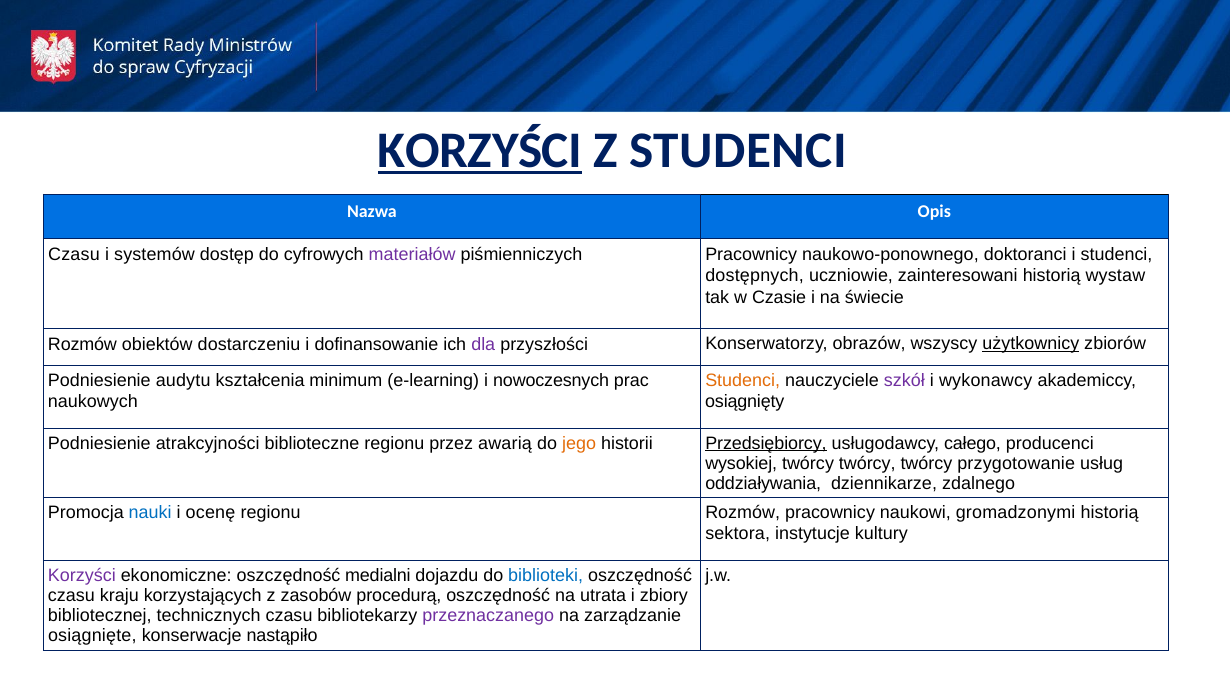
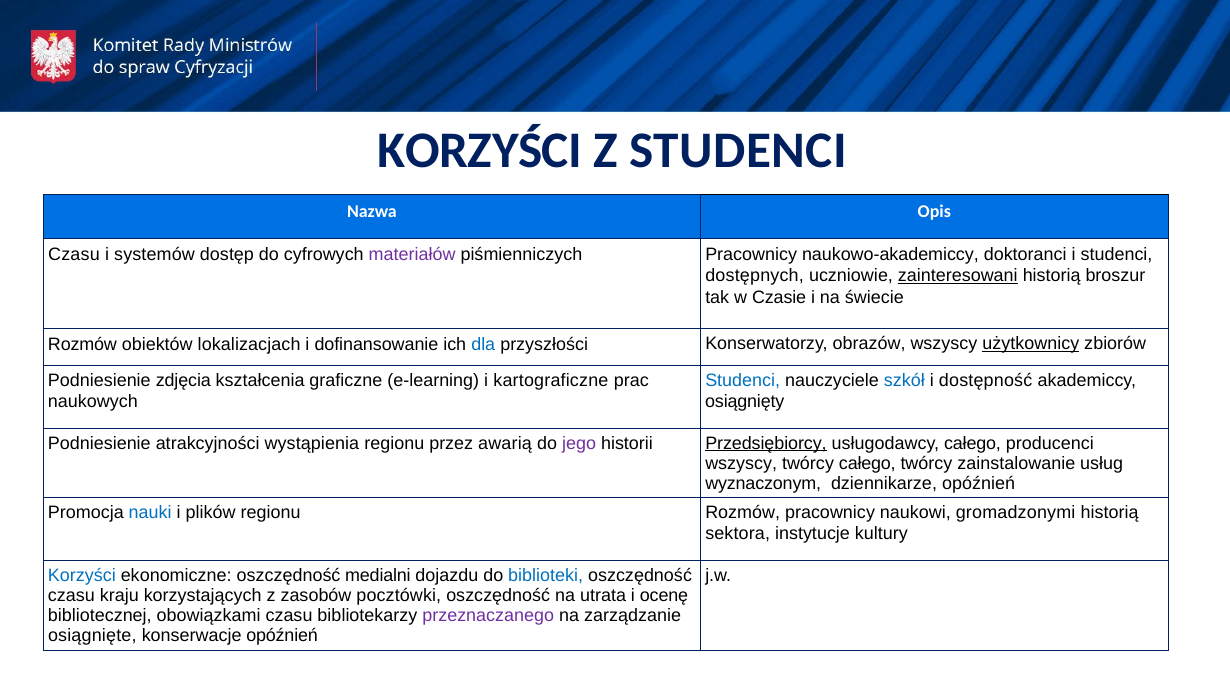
KORZYŚCI at (480, 150) underline: present -> none
naukowo-ponownego: naukowo-ponownego -> naukowo-akademiccy
zainteresowani underline: none -> present
wystaw: wystaw -> broszur
dostarczeniu: dostarczeniu -> lokalizacjach
dla colour: purple -> blue
audytu: audytu -> zdjęcia
minimum: minimum -> graficzne
nowoczesnych: nowoczesnych -> kartograficzne
Studenci at (743, 381) colour: orange -> blue
szkół colour: purple -> blue
wykonawcy: wykonawcy -> dostępność
biblioteczne: biblioteczne -> wystąpienia
jego colour: orange -> purple
wysokiej at (741, 463): wysokiej -> wszyscy
twórcy at (867, 463): twórcy -> całego
przygotowanie: przygotowanie -> zainstalowanie
oddziaływania: oddziaływania -> wyznaczonym
dziennikarze zdalnego: zdalnego -> opóźnień
ocenę: ocenę -> plików
Korzyści at (82, 575) colour: purple -> blue
procedurą: procedurą -> pocztówki
zbiory: zbiory -> ocenę
technicznych: technicznych -> obowiązkami
konserwacje nastąpiło: nastąpiło -> opóźnień
